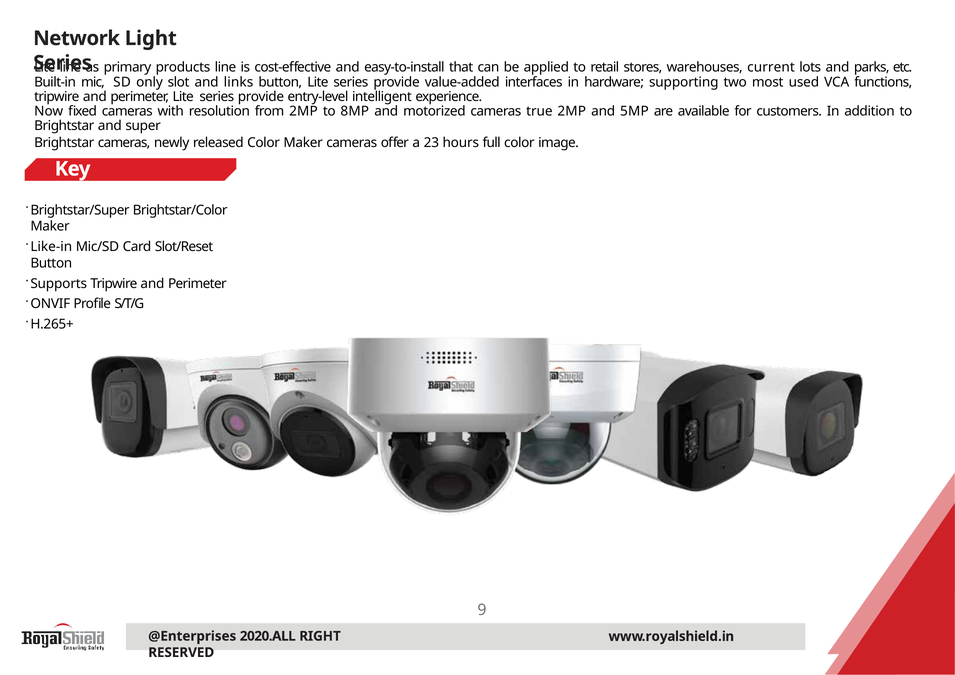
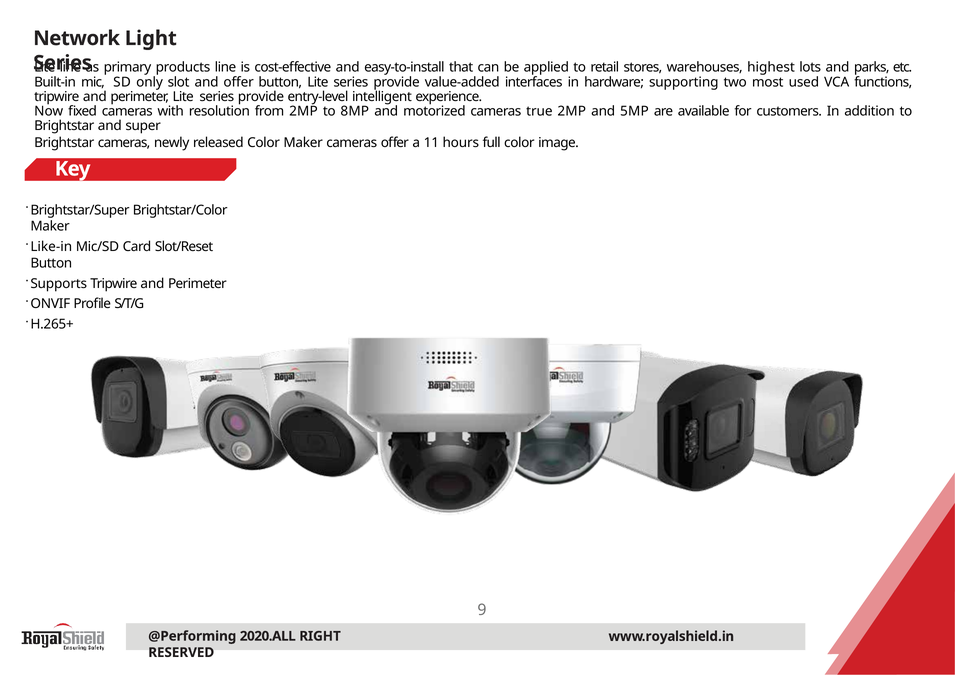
current: current -> highest
and links: links -> offer
23: 23 -> 11
@Enterprises: @Enterprises -> @Performing
